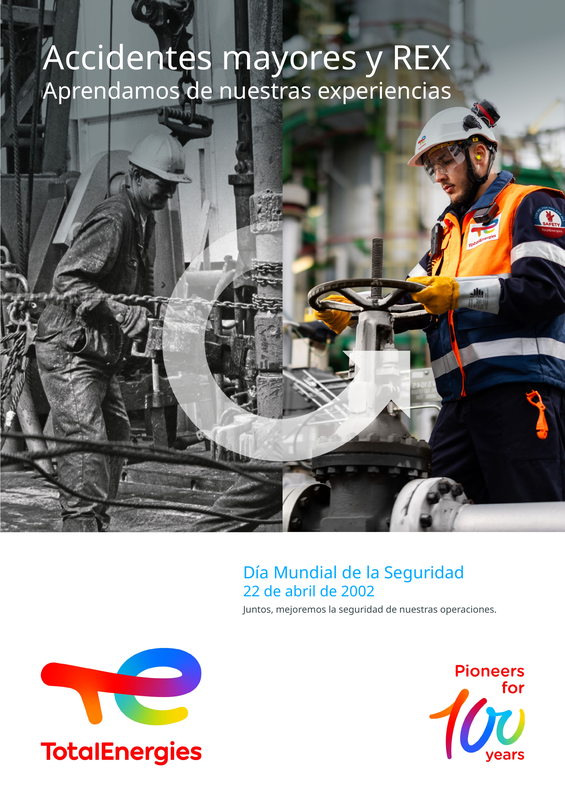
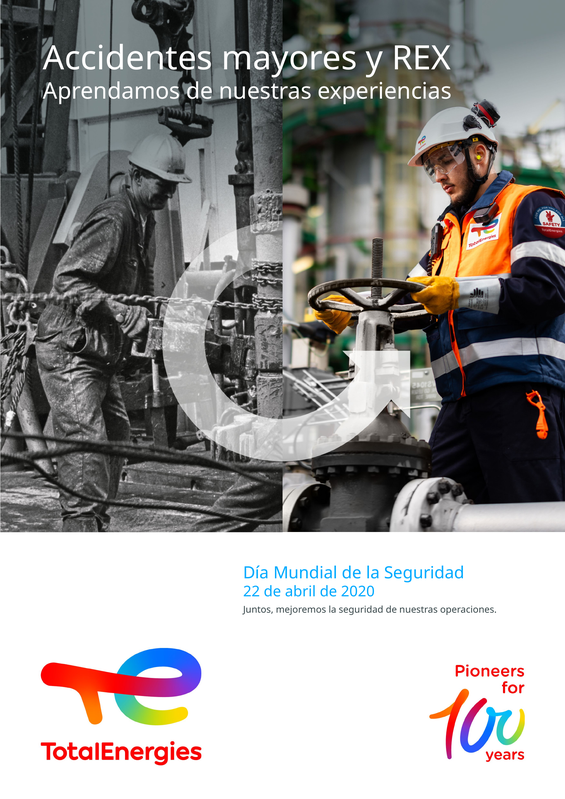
2002: 2002 -> 2020
